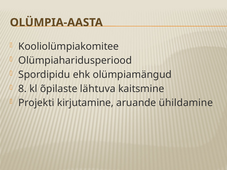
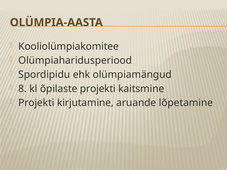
õpilaste lähtuva: lähtuva -> projekti
ühildamine: ühildamine -> lõpetamine
